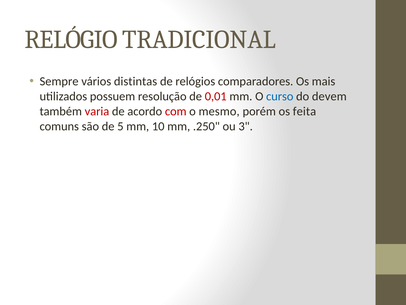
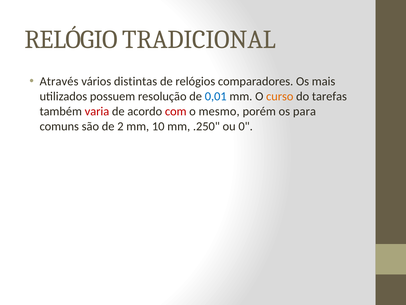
Sempre: Sempre -> Através
0,01 colour: red -> blue
curso colour: blue -> orange
devem: devem -> tarefas
feita: feita -> para
5: 5 -> 2
3: 3 -> 0
